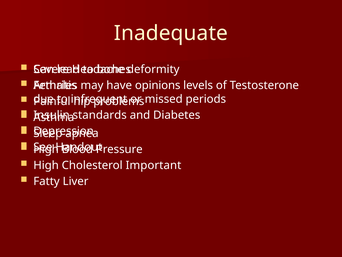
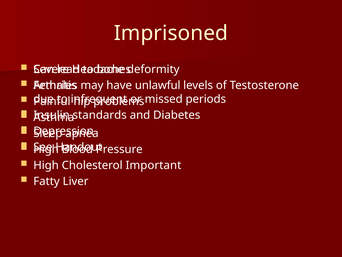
Inadequate: Inadequate -> Imprisoned
opinions: opinions -> unlawful
